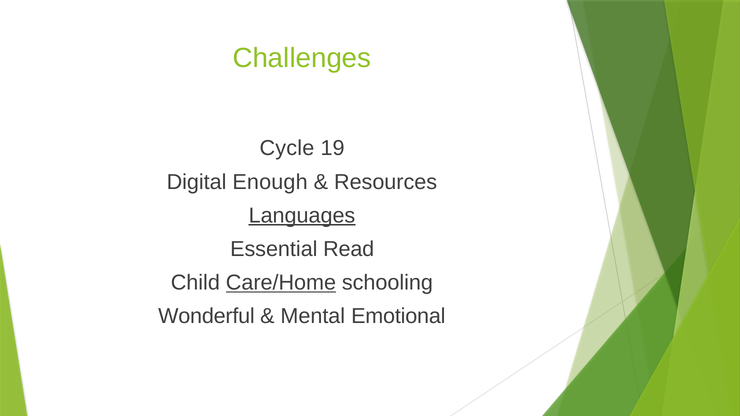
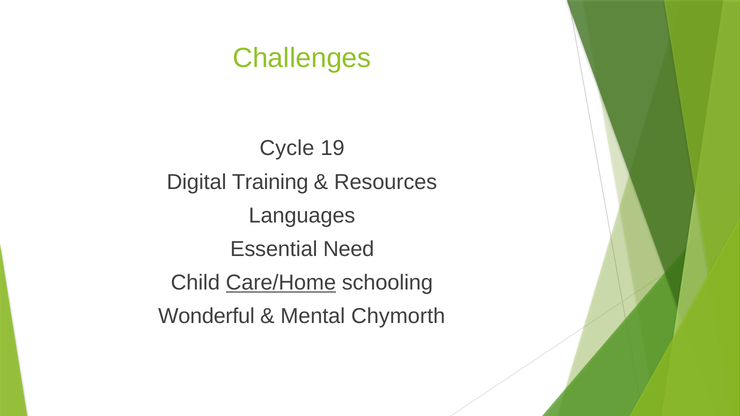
Enough: Enough -> Training
Languages underline: present -> none
Read: Read -> Need
Emotional: Emotional -> Chymorth
